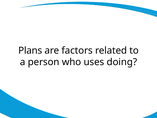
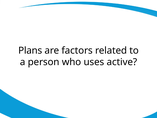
doing: doing -> active
